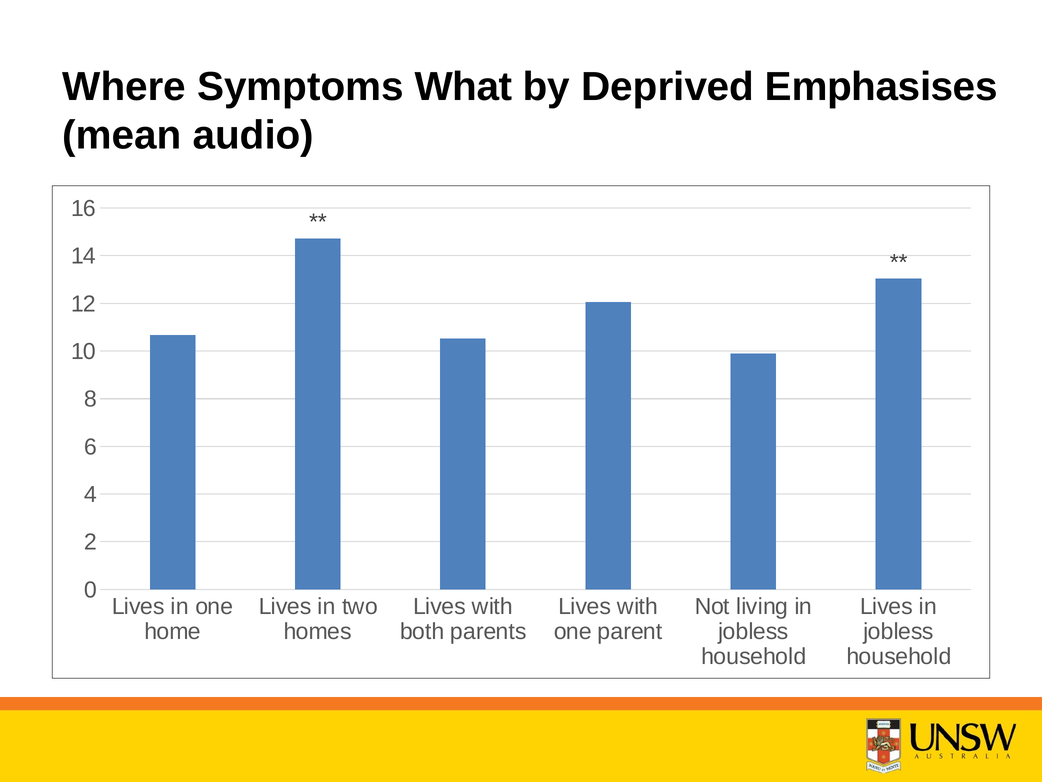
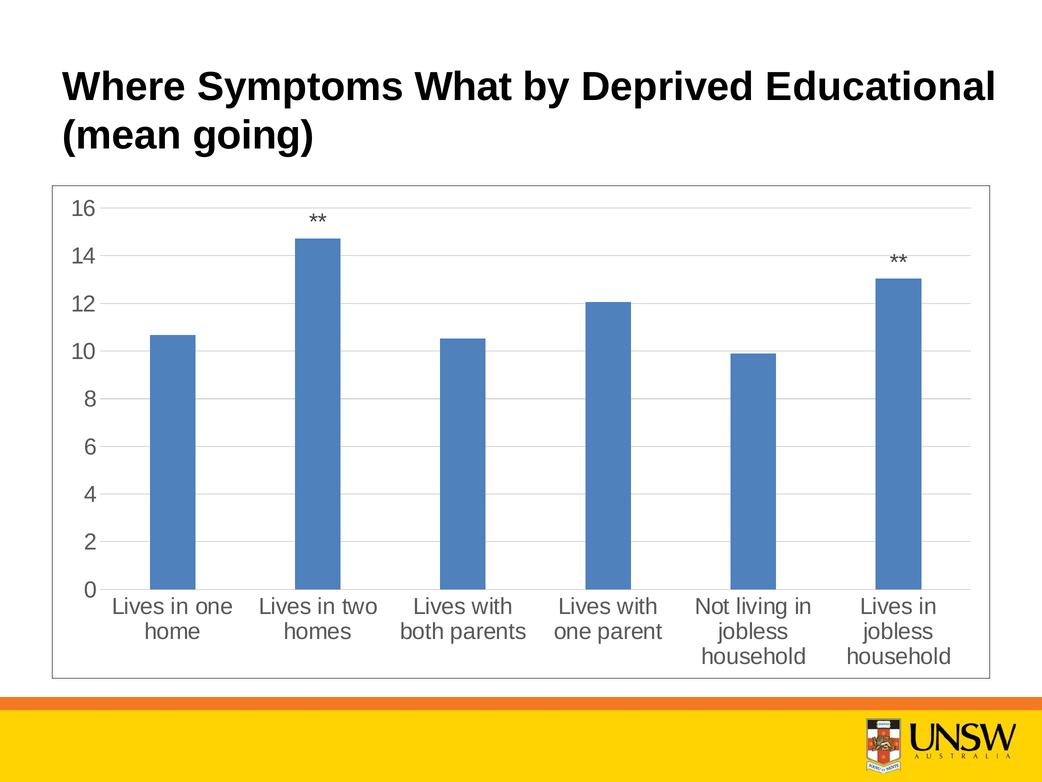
Emphasises: Emphasises -> Educational
audio: audio -> going
